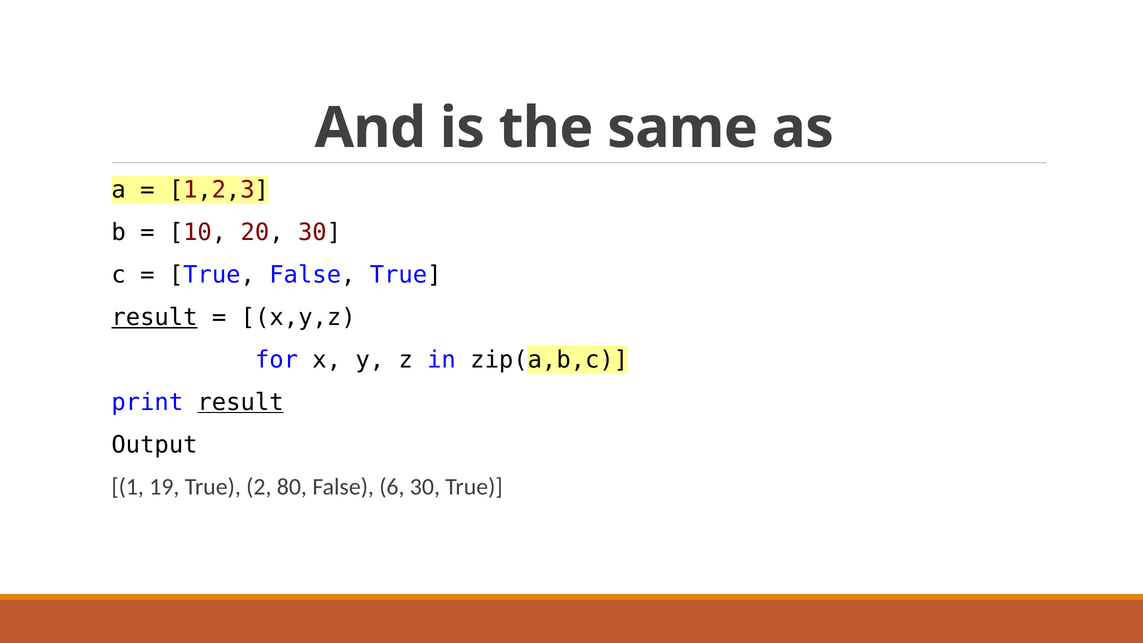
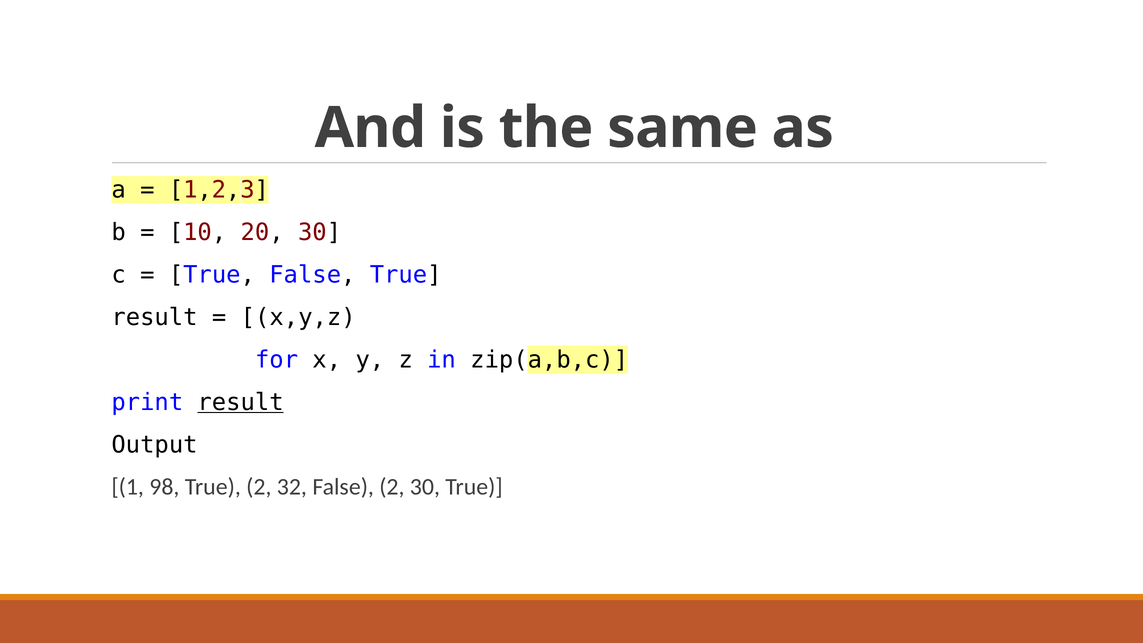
result at (154, 317) underline: present -> none
19: 19 -> 98
80: 80 -> 32
False 6: 6 -> 2
